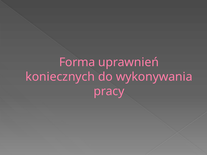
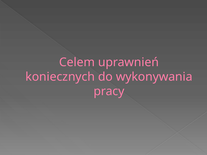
Forma: Forma -> Celem
